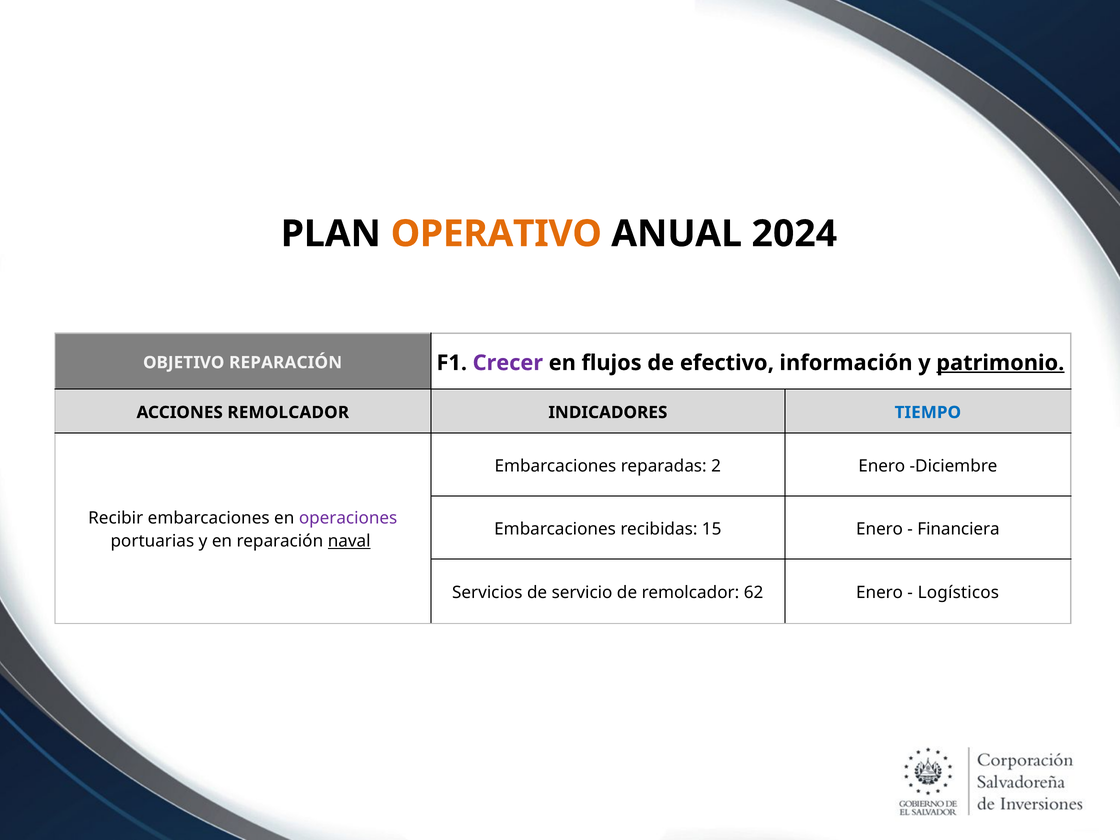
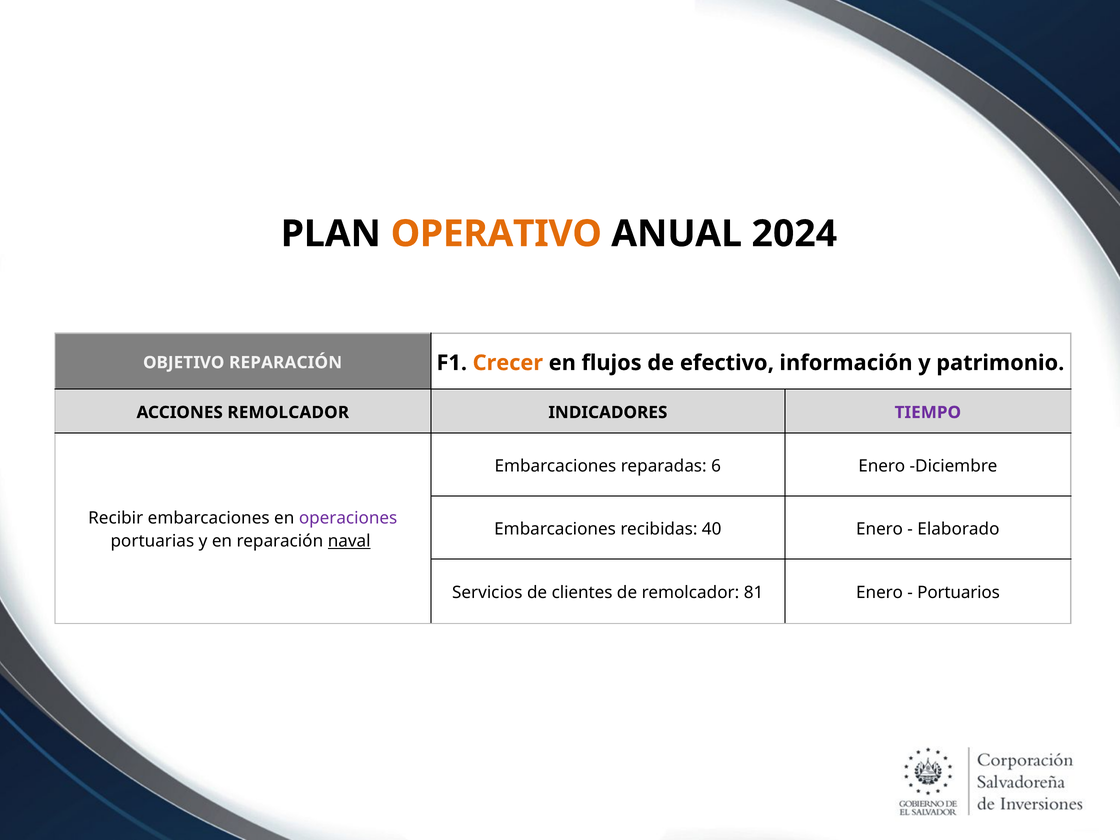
Crecer colour: purple -> orange
patrimonio underline: present -> none
TIEMPO colour: blue -> purple
2: 2 -> 6
15: 15 -> 40
Financiera: Financiera -> Elaborado
servicio: servicio -> clientes
62: 62 -> 81
Logísticos: Logísticos -> Portuarios
